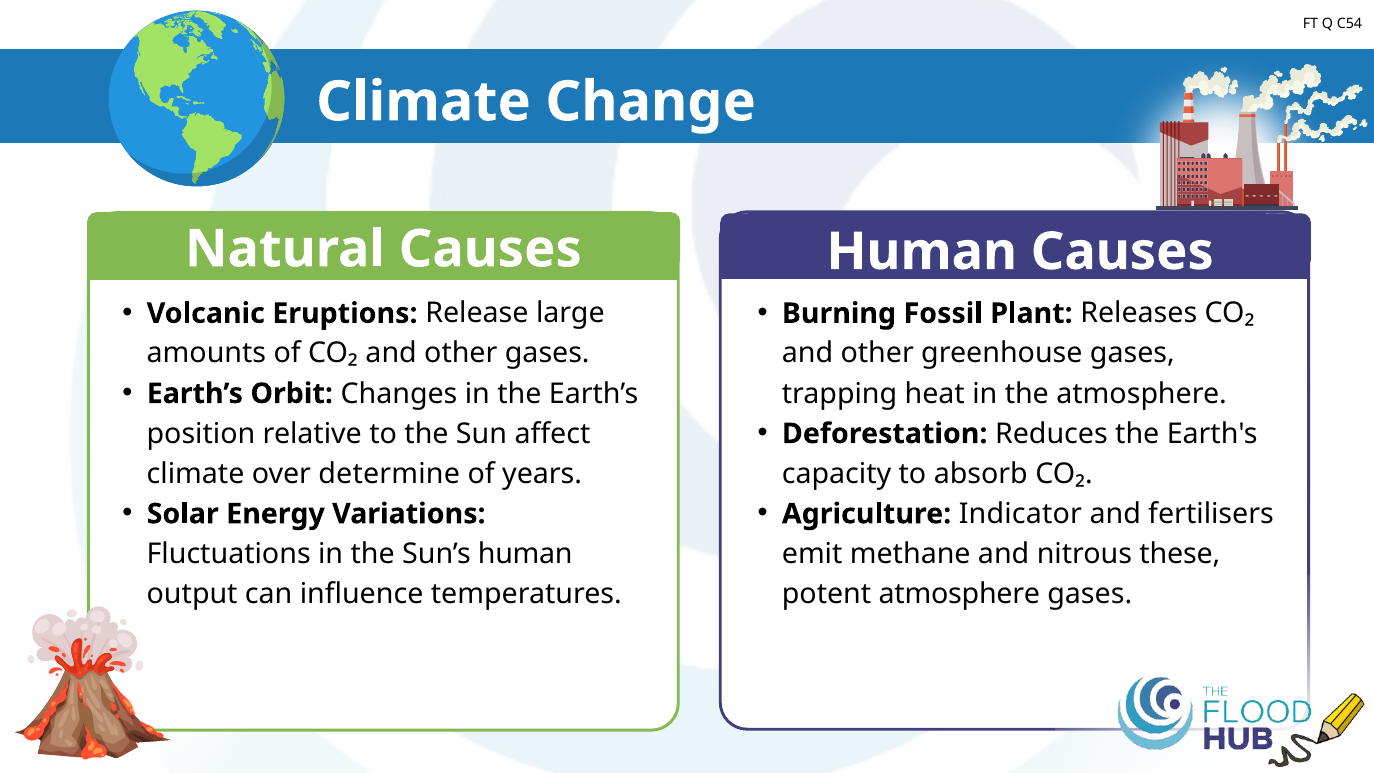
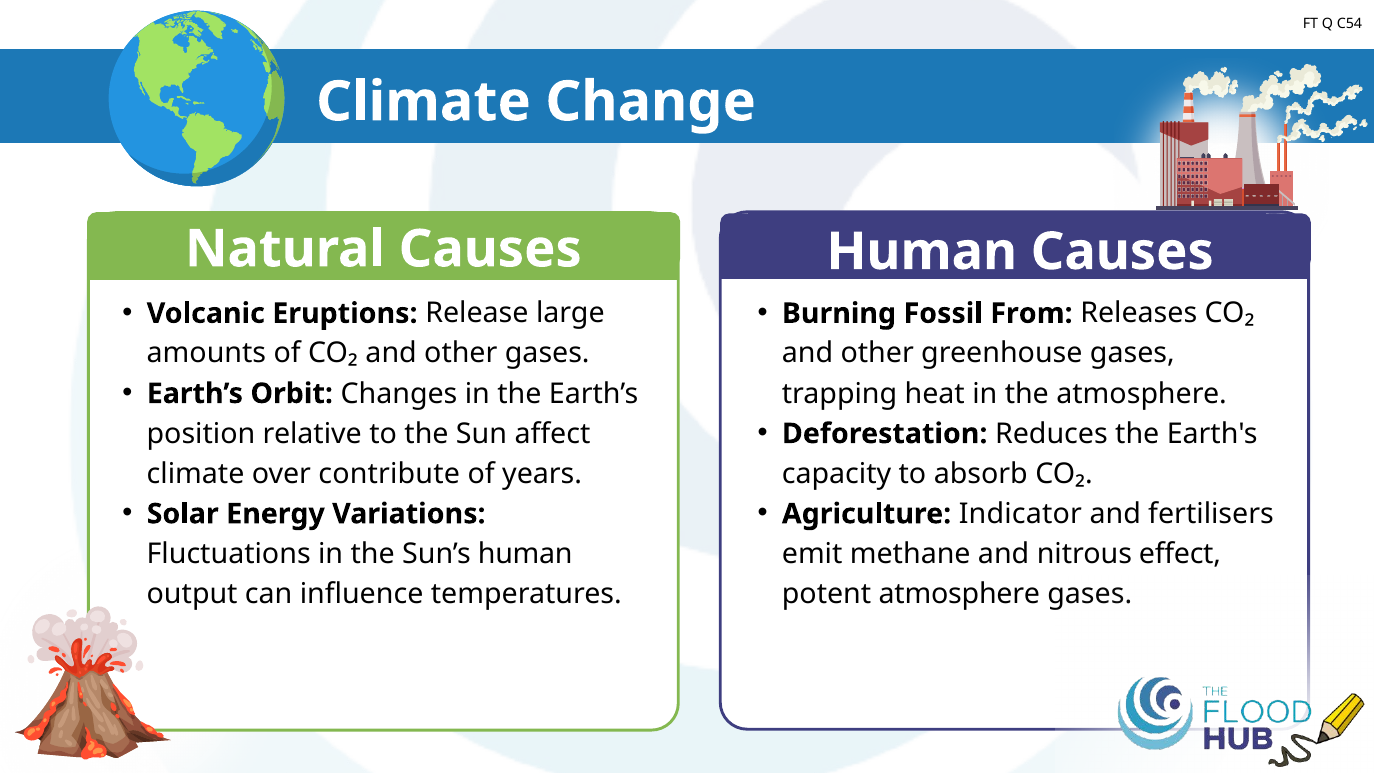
Plant: Plant -> From
determine: determine -> contribute
these: these -> effect
